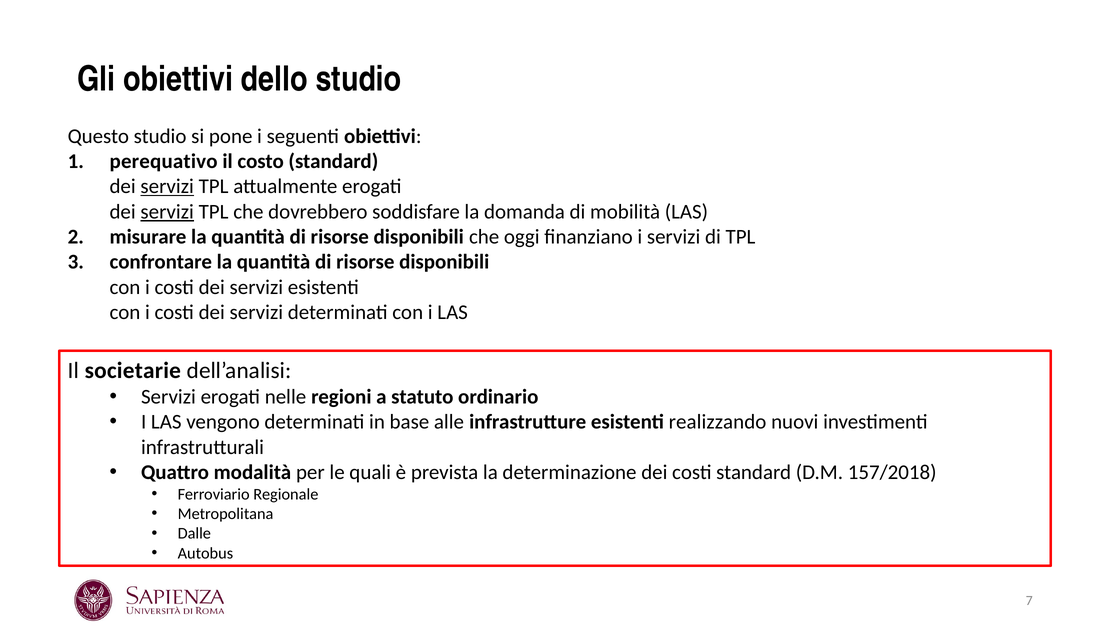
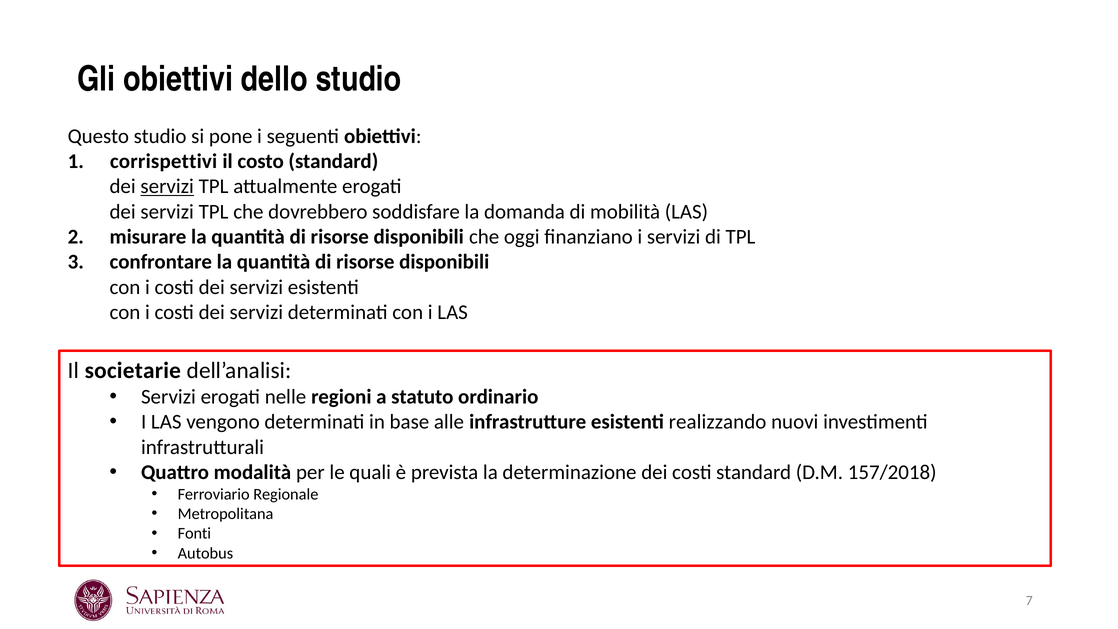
perequativo: perequativo -> corrispettivi
servizi at (167, 212) underline: present -> none
Dalle: Dalle -> Fonti
